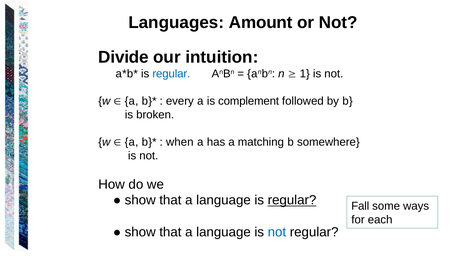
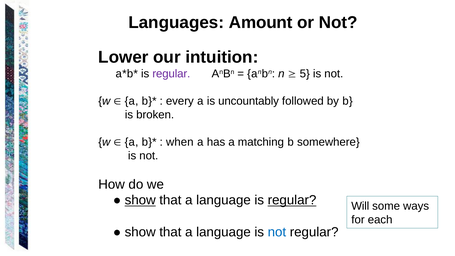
Divide: Divide -> Lower
regular at (171, 74) colour: blue -> purple
1: 1 -> 5
complement: complement -> uncountably
show at (140, 200) underline: none -> present
Fall: Fall -> Will
